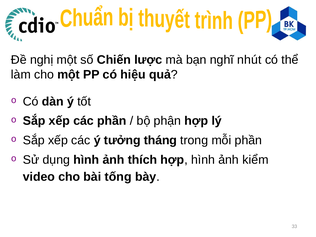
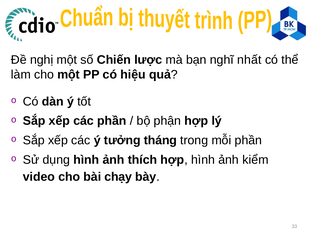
nhút: nhút -> nhất
tống: tống -> chạy
